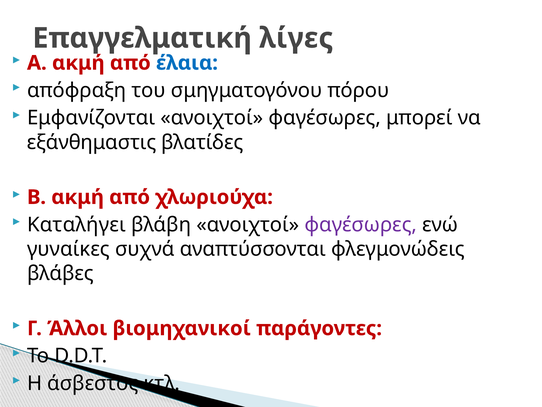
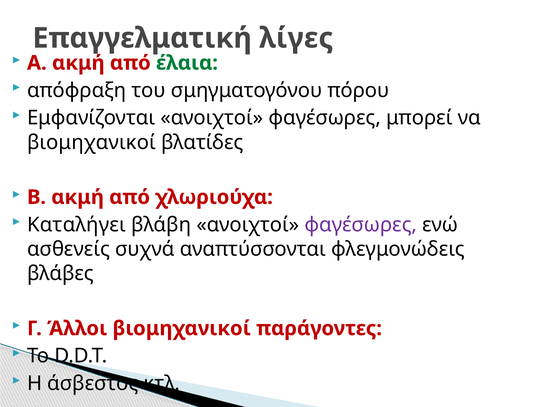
έλαια colour: blue -> green
εξάνθημαστις at (92, 142): εξάνθημαστις -> βιομηχανικοί
γυναίκες: γυναίκες -> ασθενείς
